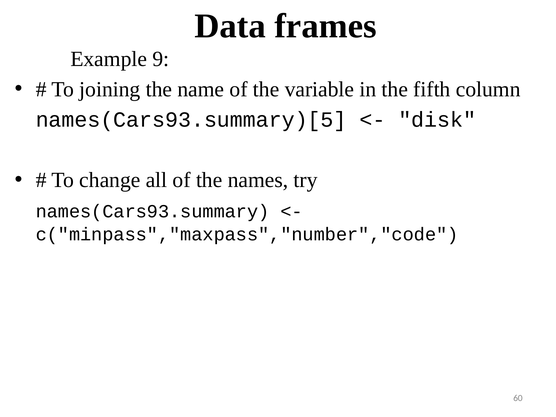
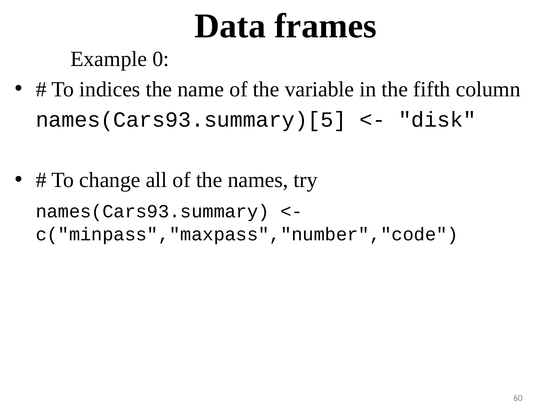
9: 9 -> 0
joining: joining -> indices
